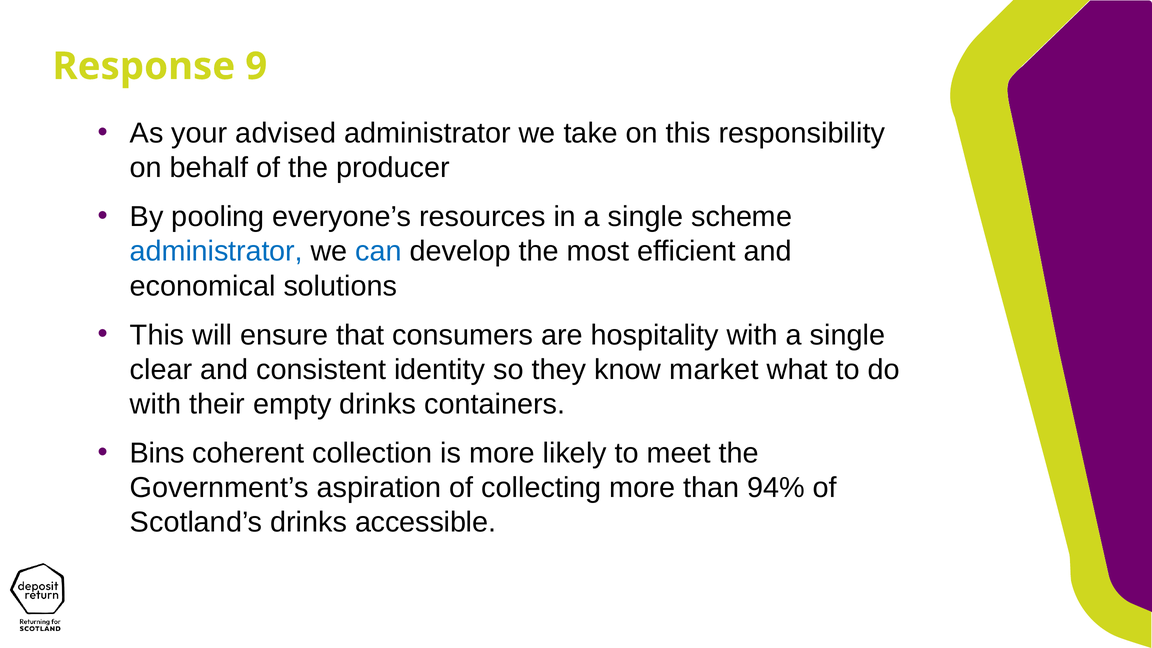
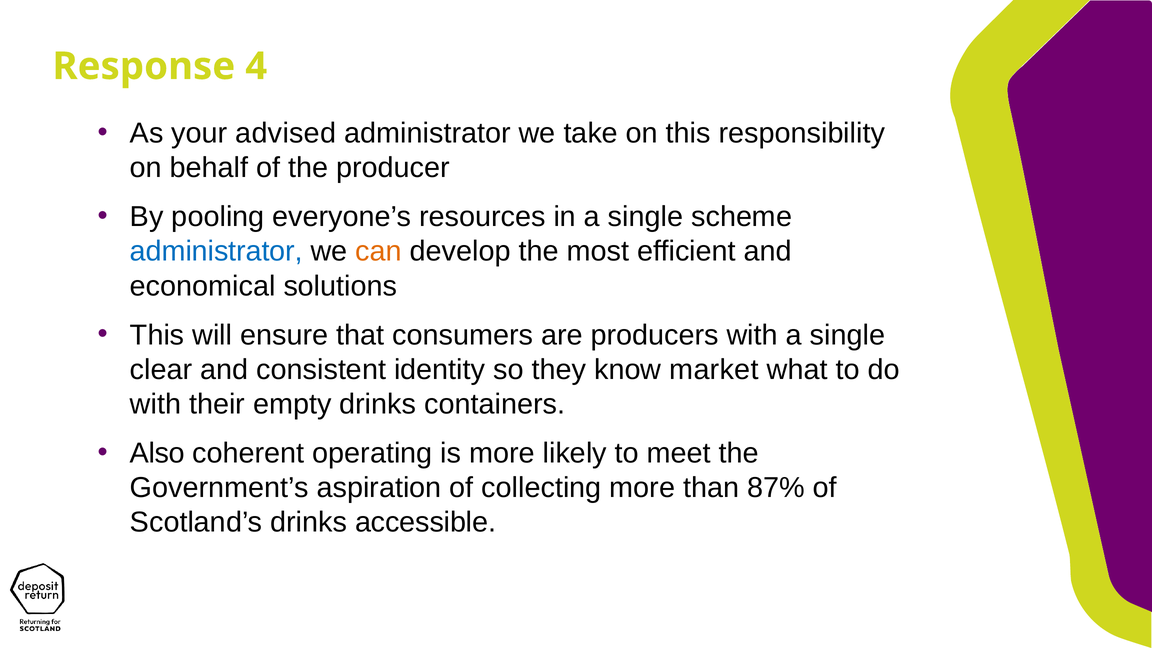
9: 9 -> 4
can colour: blue -> orange
hospitality: hospitality -> producers
Bins: Bins -> Also
collection: collection -> operating
94%: 94% -> 87%
